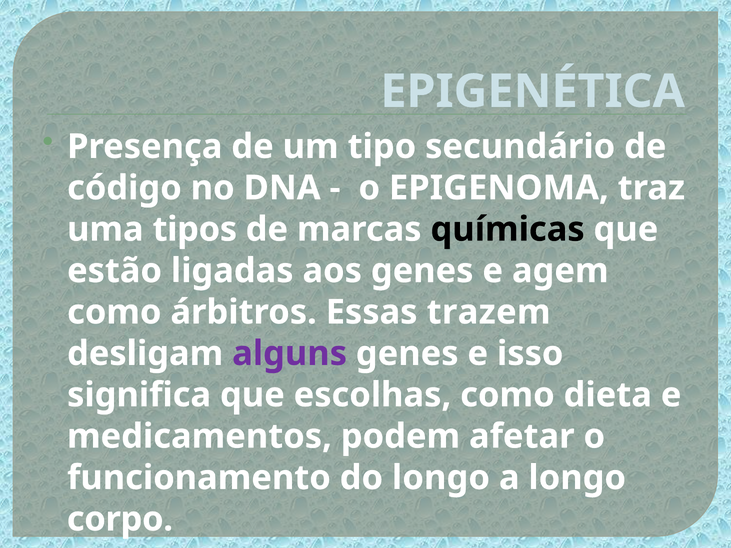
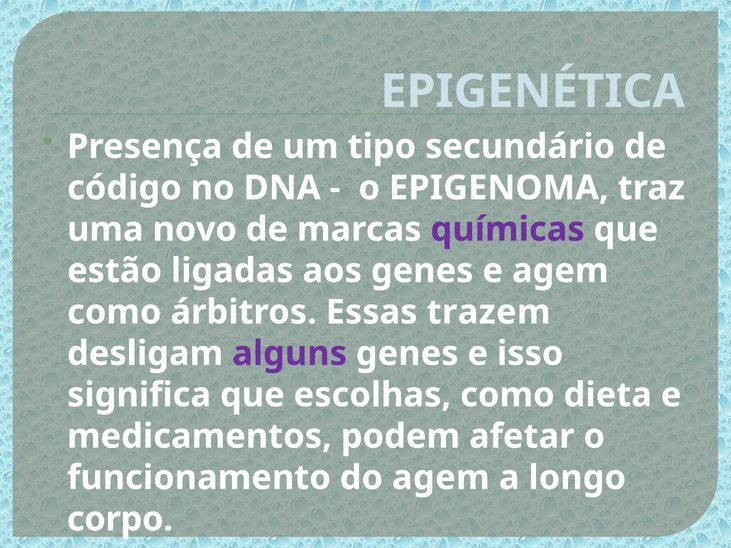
tipos: tipos -> novo
químicas colour: black -> purple
do longo: longo -> agem
